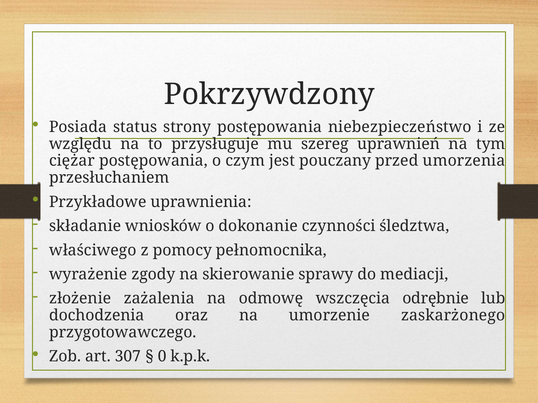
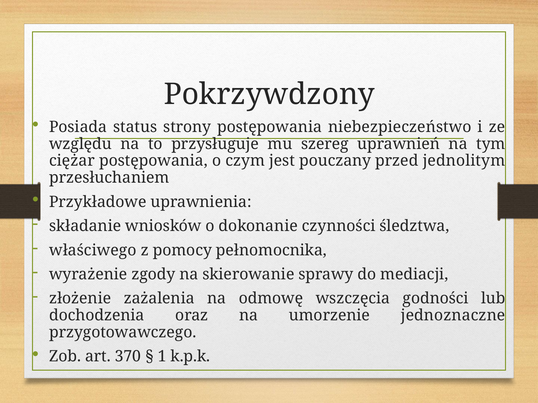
umorzenia: umorzenia -> jednolitym
odrębnie: odrębnie -> godności
zaskarżonego: zaskarżonego -> jednoznaczne
307: 307 -> 370
0: 0 -> 1
